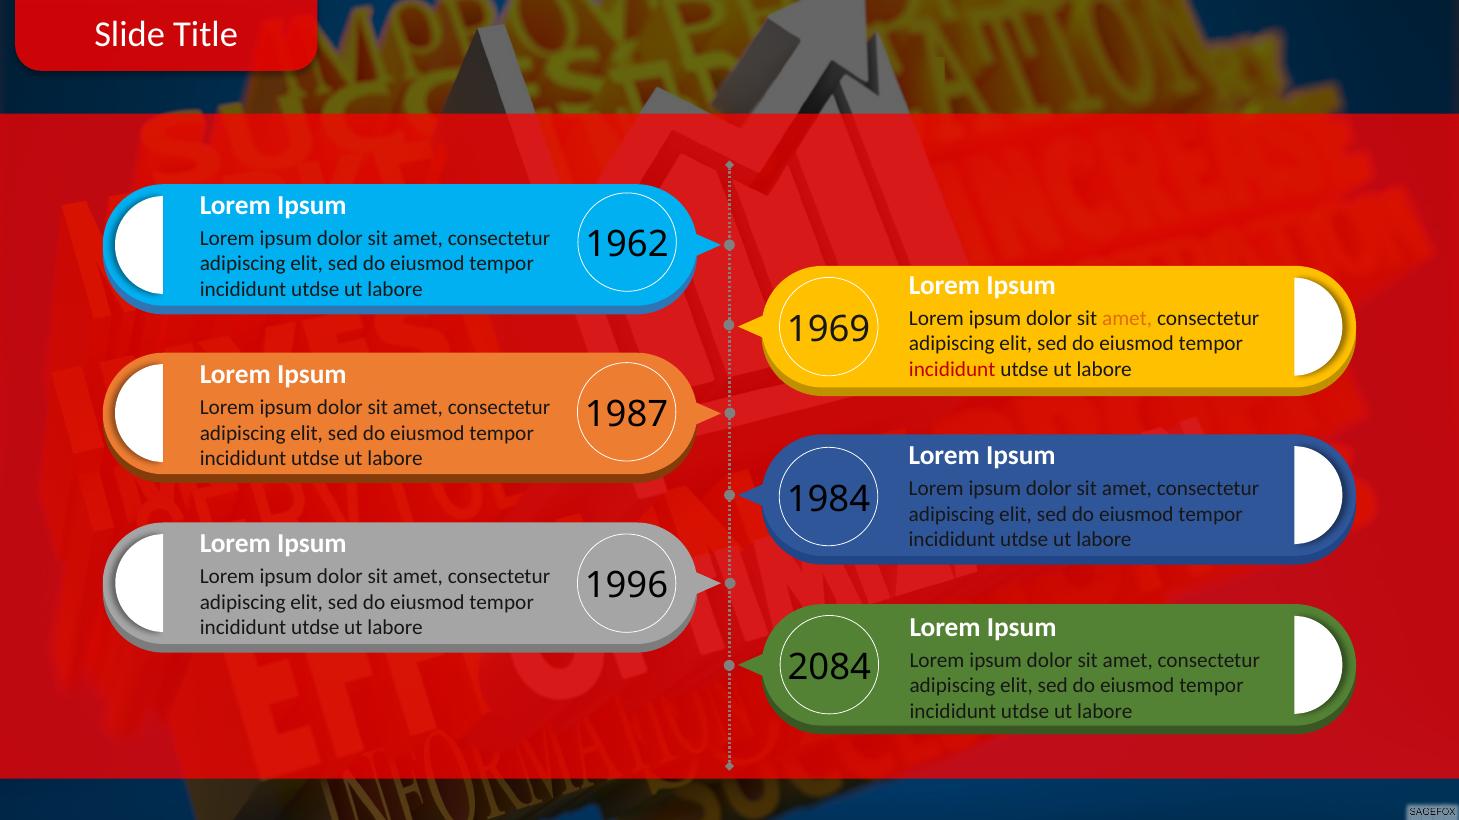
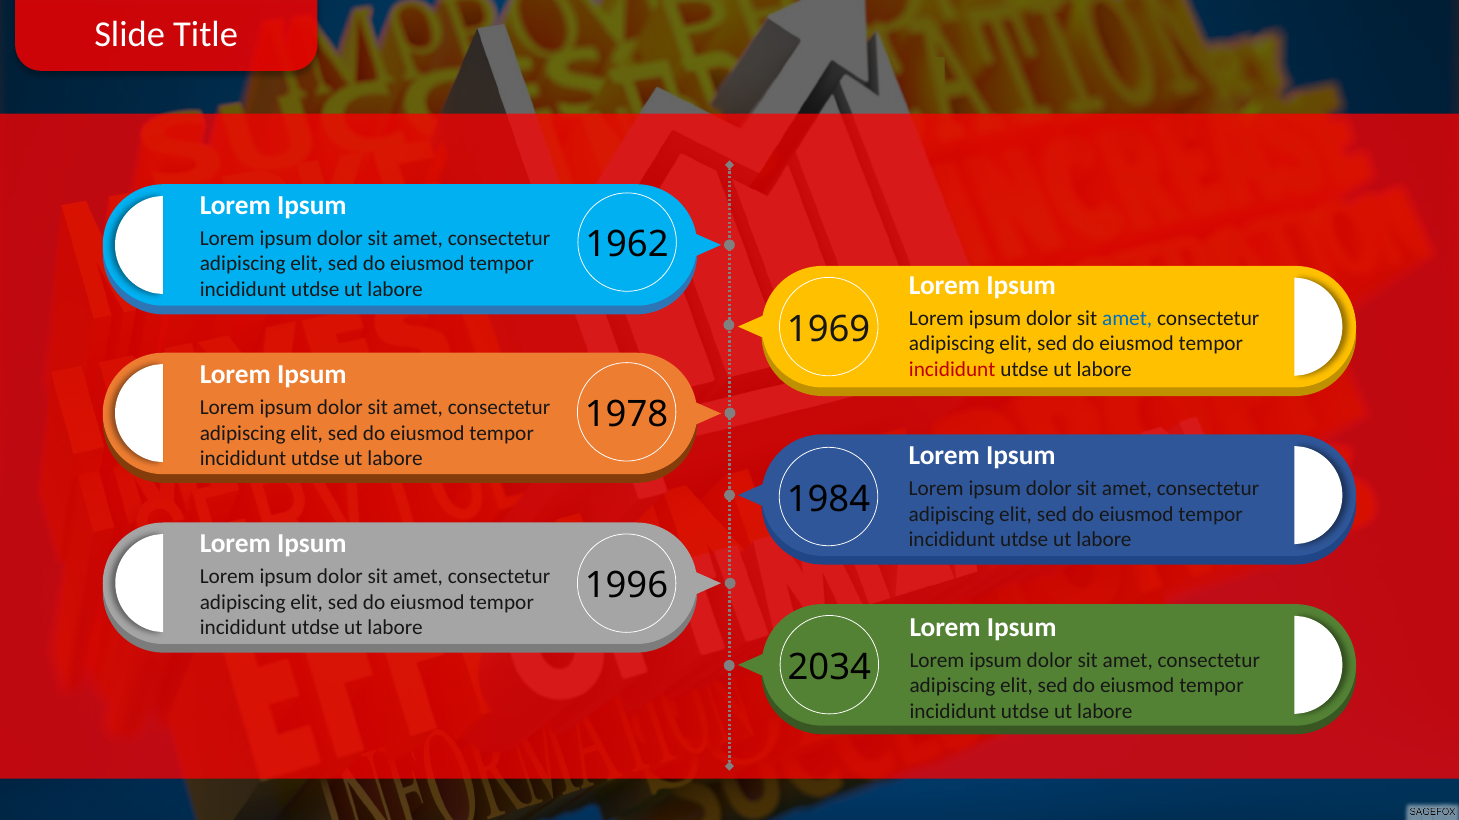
amet at (1127, 319) colour: orange -> blue
1987: 1987 -> 1978
2084: 2084 -> 2034
